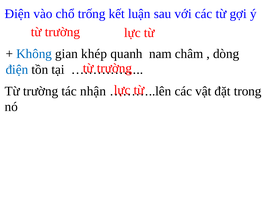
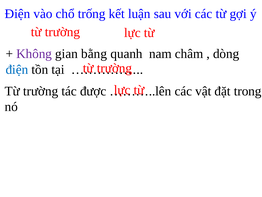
Không colour: blue -> purple
khép: khép -> bằng
nhận: nhận -> được
